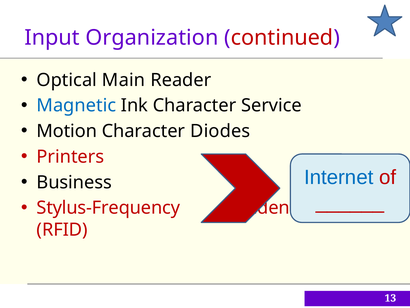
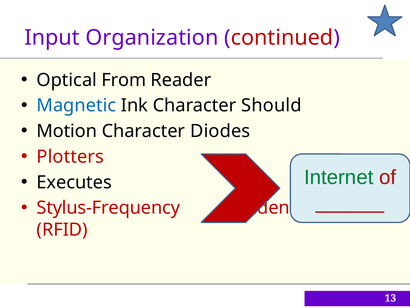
Main: Main -> From
Service: Service -> Should
Printers: Printers -> Plotters
Internet colour: blue -> green
Business: Business -> Executes
